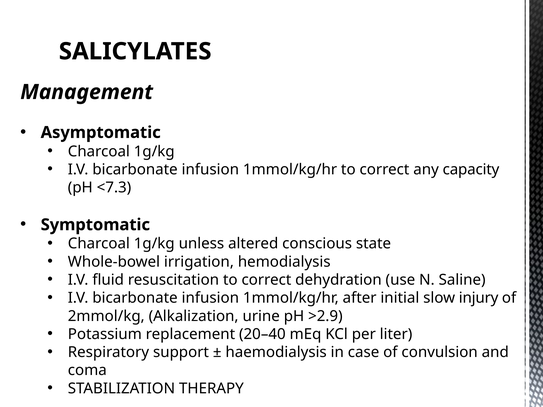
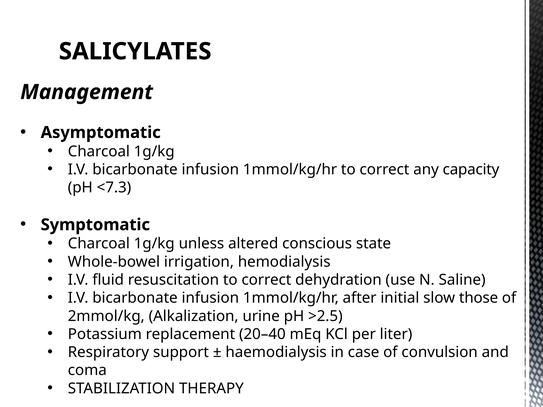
injury: injury -> those
>2.9: >2.9 -> >2.5
